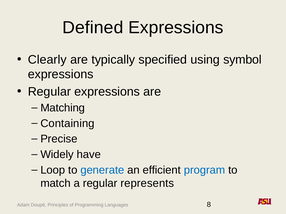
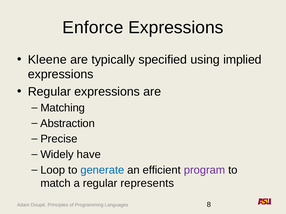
Defined: Defined -> Enforce
Clearly: Clearly -> Kleene
symbol: symbol -> implied
Containing: Containing -> Abstraction
program colour: blue -> purple
